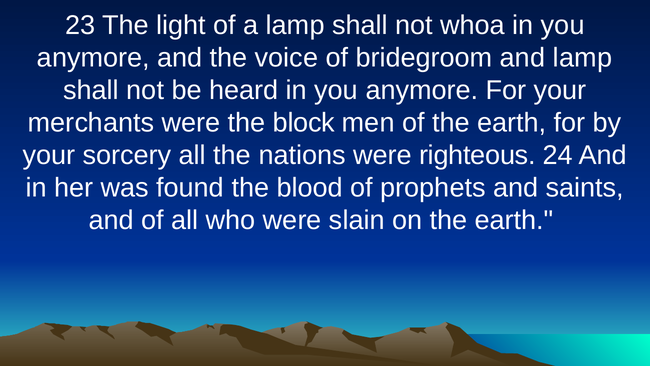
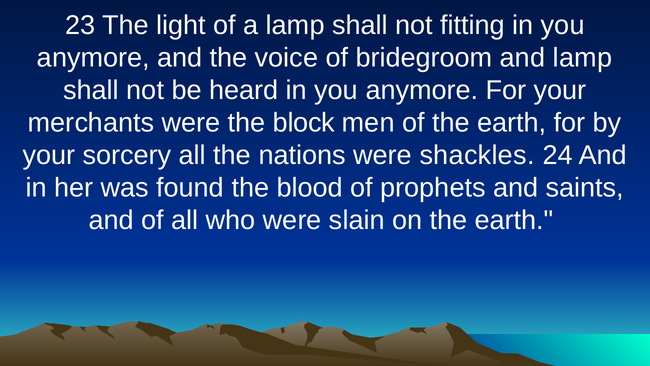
whoa: whoa -> fitting
righteous: righteous -> shackles
